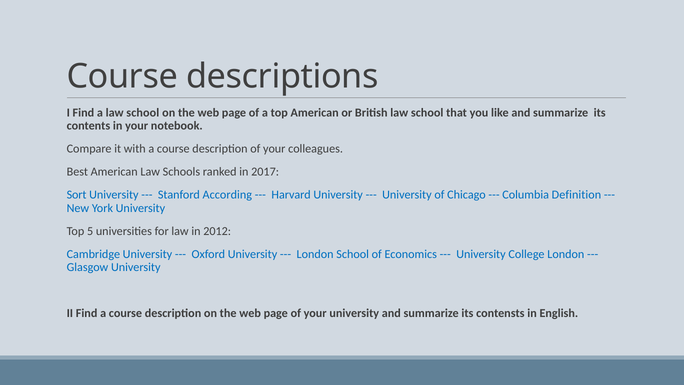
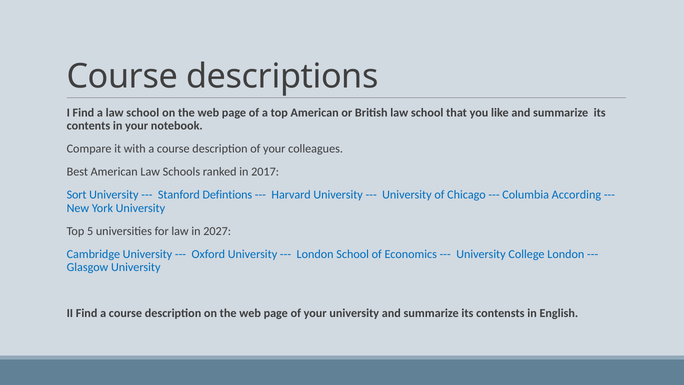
According: According -> Defintions
Definition: Definition -> According
2012: 2012 -> 2027
